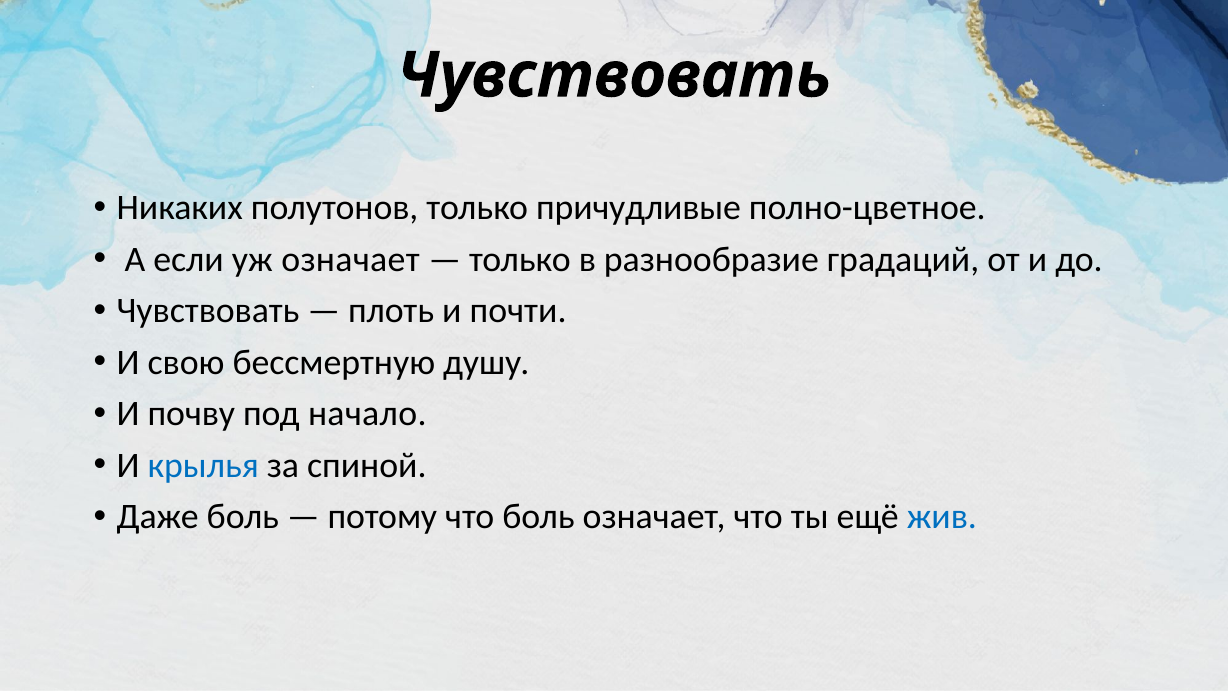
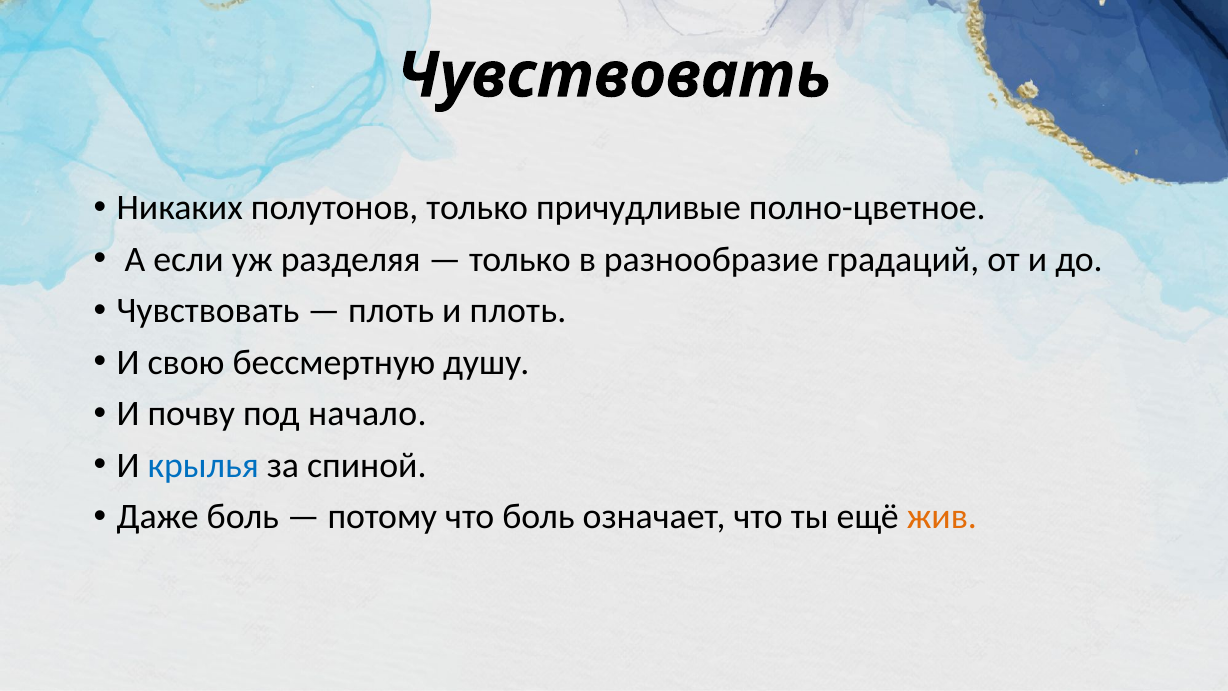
уж означает: означает -> разделяя
и почти: почти -> плоть
жив colour: blue -> orange
